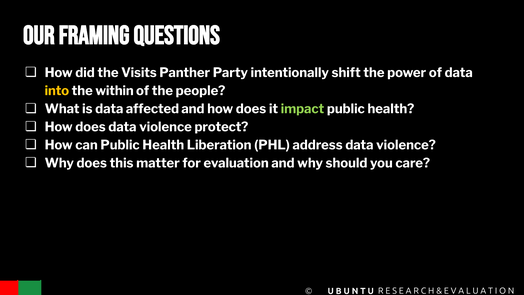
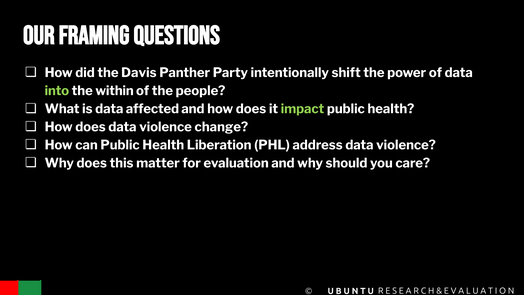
Visits: Visits -> Davis
into colour: yellow -> light green
protect: protect -> change
